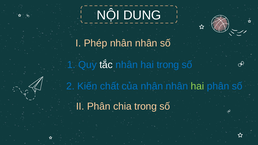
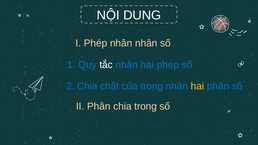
hai trong: trong -> phép
2 Kiến: Kiến -> Chia
của nhân: nhân -> trong
hai at (197, 86) colour: light green -> yellow
